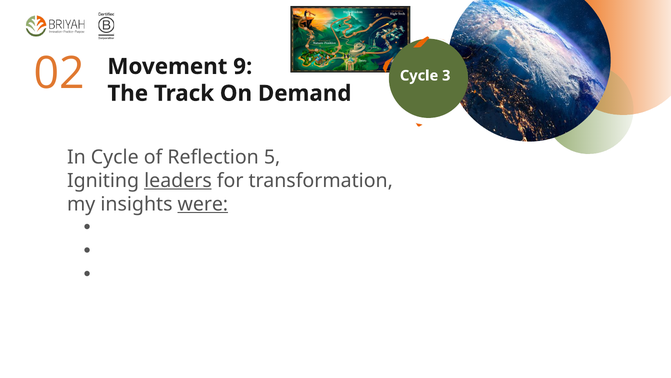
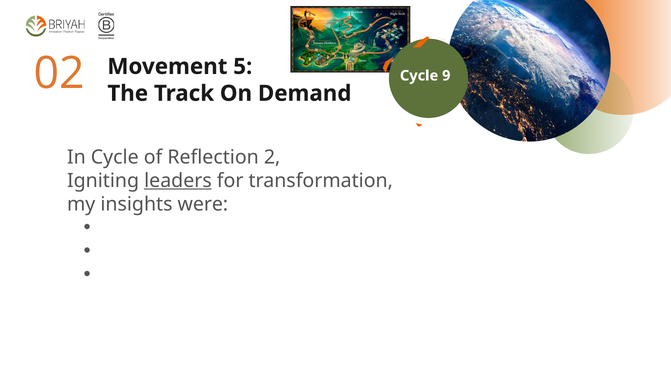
9: 9 -> 5
3: 3 -> 9
5: 5 -> 2
were underline: present -> none
